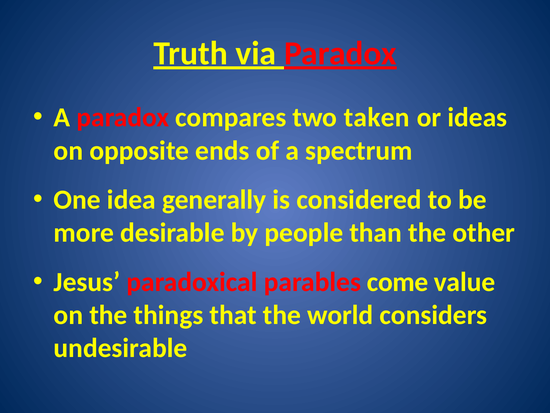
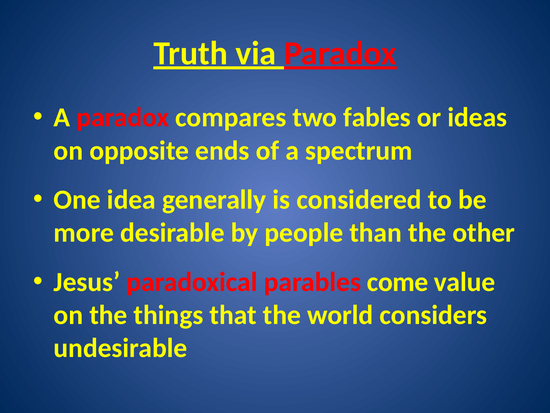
taken: taken -> fables
